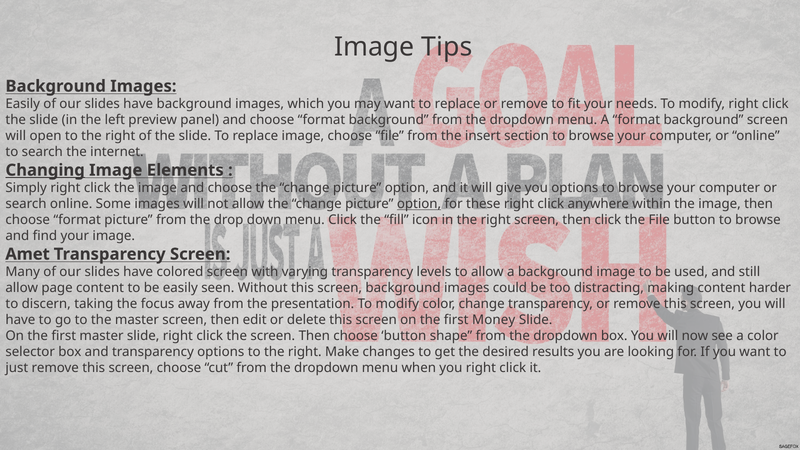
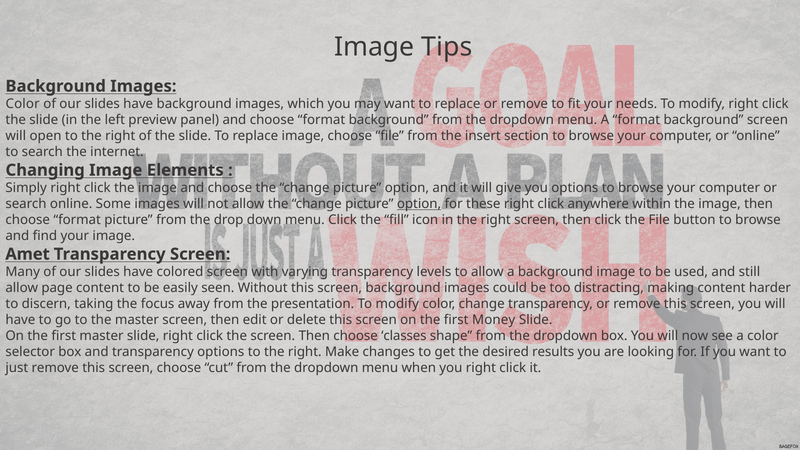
Easily at (23, 104): Easily -> Color
Changing underline: present -> none
choose button: button -> classes
